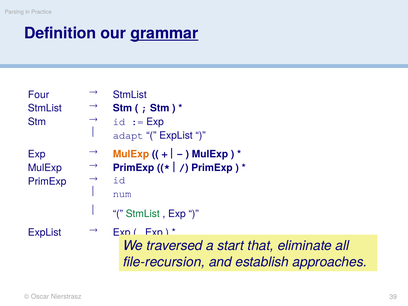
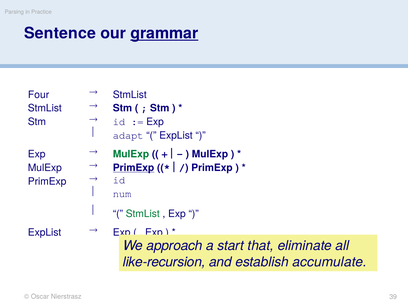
Definition: Definition -> Sentence
MulExp at (131, 154) colour: orange -> green
PrimExp at (134, 168) underline: none -> present
traversed: traversed -> approach
file-recursion: file-recursion -> like-recursion
approaches: approaches -> accumulate
